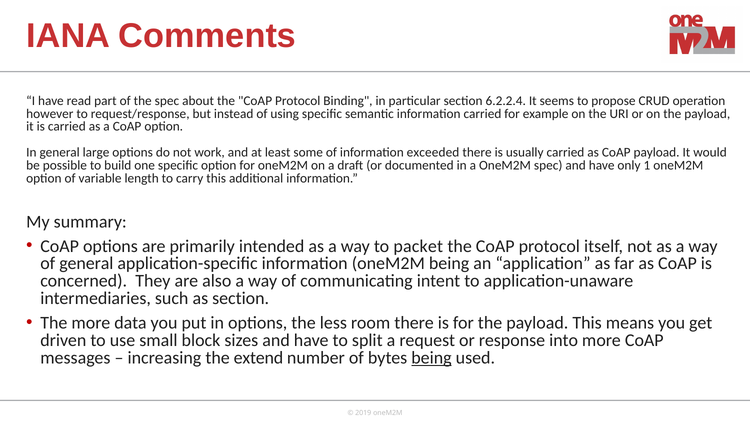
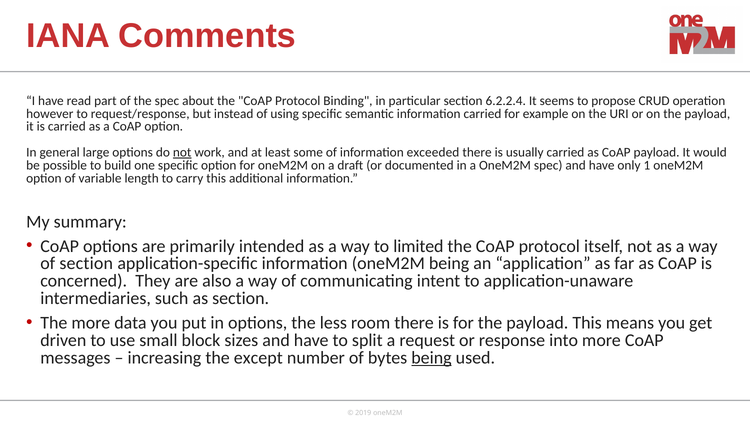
not at (182, 152) underline: none -> present
packet: packet -> limited
of general: general -> section
extend: extend -> except
